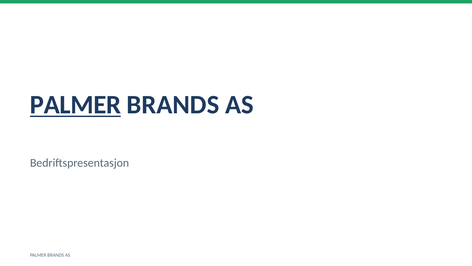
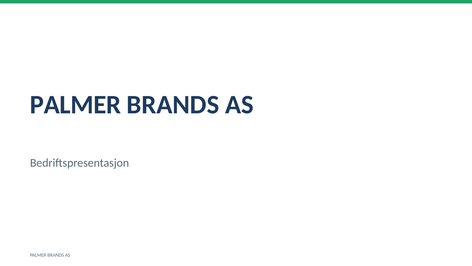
PALMER at (75, 105) underline: present -> none
